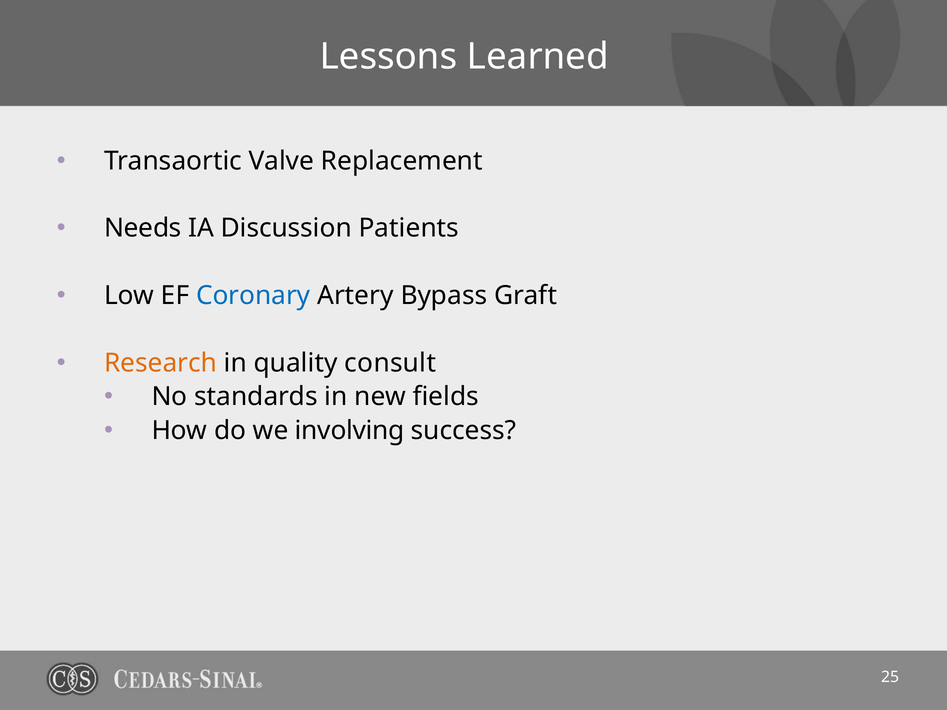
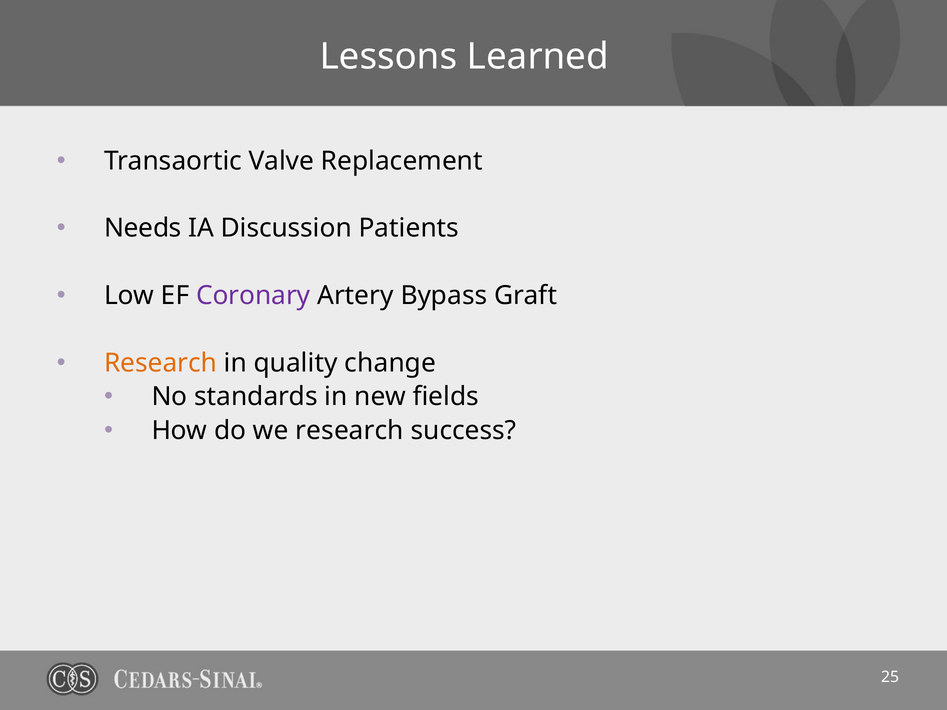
Coronary colour: blue -> purple
consult: consult -> change
we involving: involving -> research
